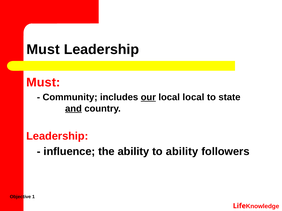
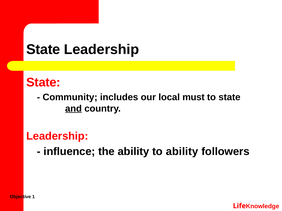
Must at (43, 50): Must -> State
Must at (43, 83): Must -> State
our underline: present -> none
local local: local -> must
